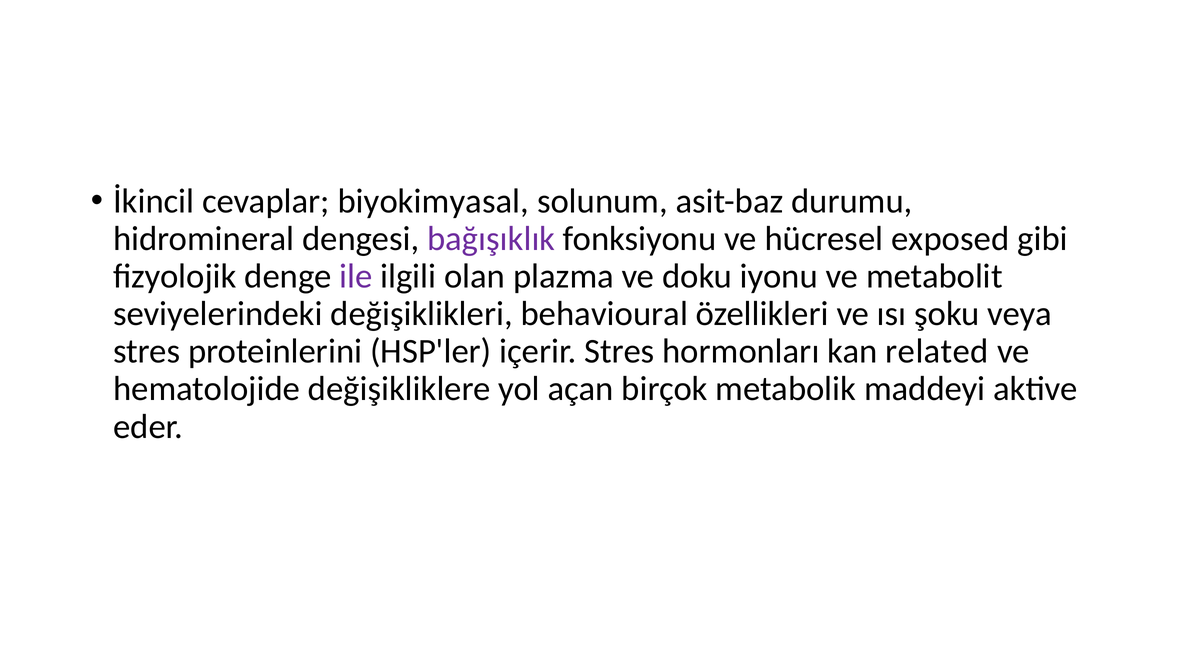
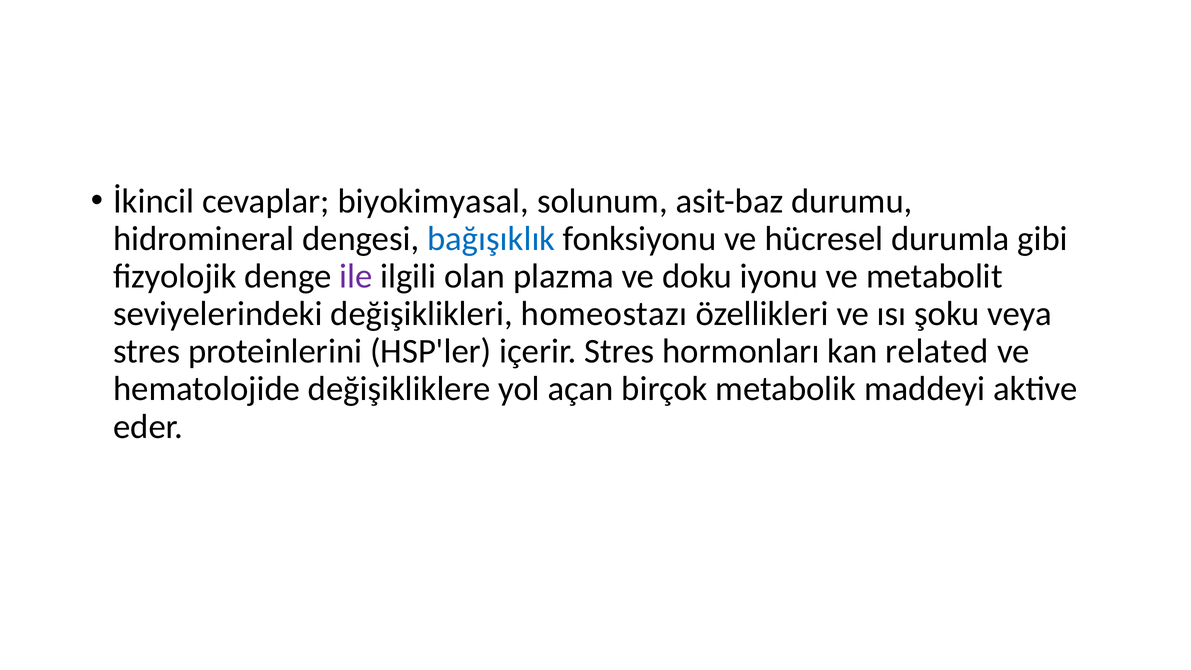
bağışıklık colour: purple -> blue
exposed: exposed -> durumla
behavioural: behavioural -> homeostazı
